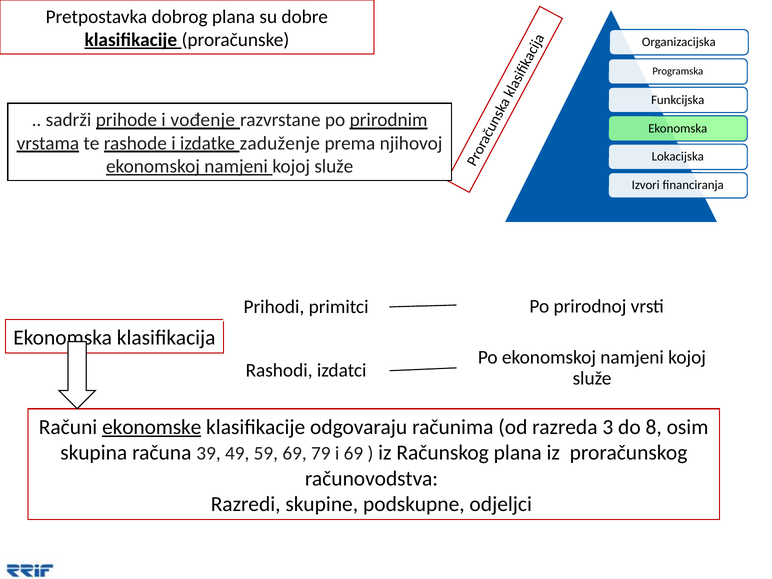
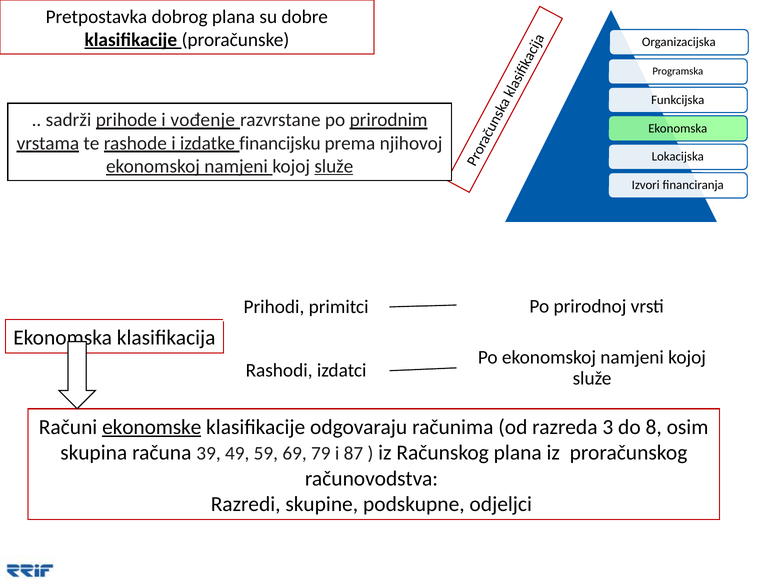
zaduženje: zaduženje -> financijsku
služe at (334, 166) underline: none -> present
i 69: 69 -> 87
